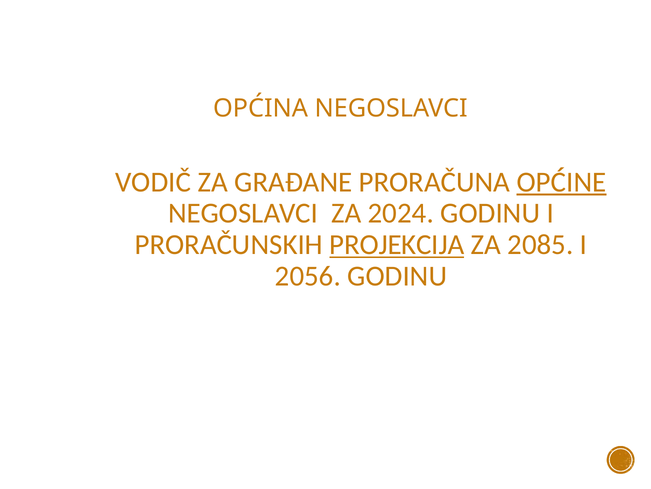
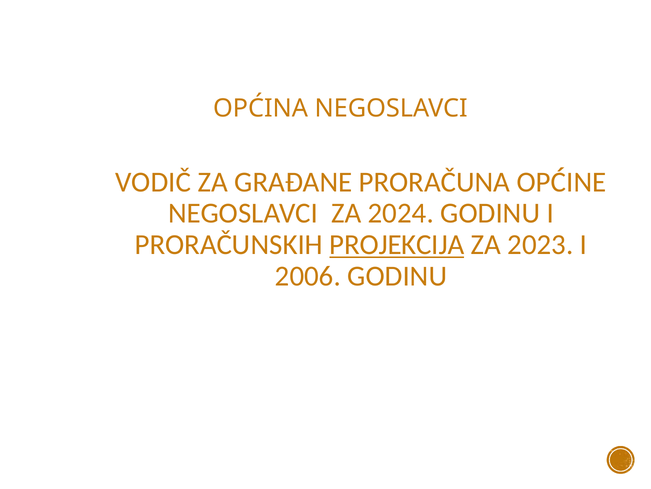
OPĆINE underline: present -> none
2085: 2085 -> 2023
2056: 2056 -> 2006
